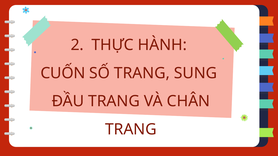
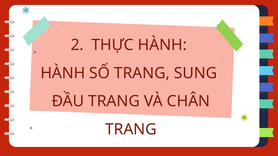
CUỐN at (63, 73): CUỐN -> HÀNH
